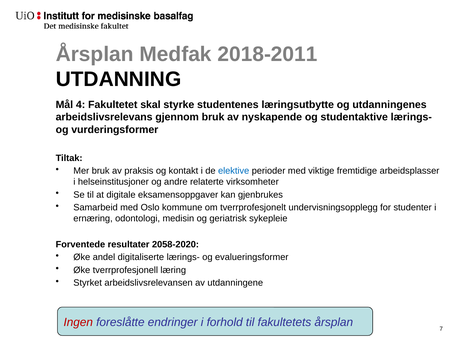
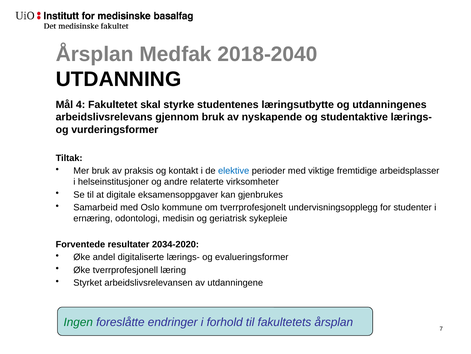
2018-2011: 2018-2011 -> 2018-2040
2058-2020: 2058-2020 -> 2034-2020
Ingen colour: red -> green
